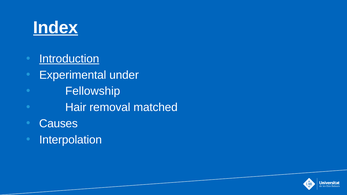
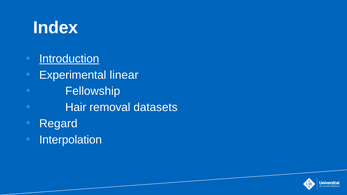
Index underline: present -> none
under: under -> linear
matched: matched -> datasets
Causes: Causes -> Regard
